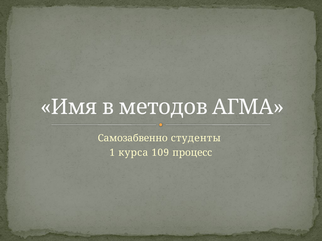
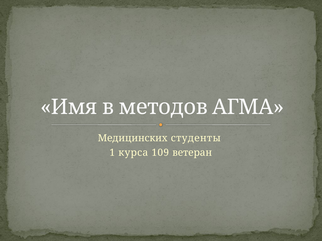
Самозабвенно: Самозабвенно -> Медицинских
процесс: процесс -> ветеран
